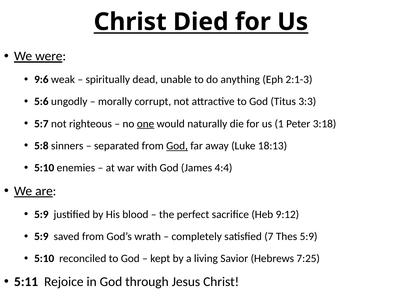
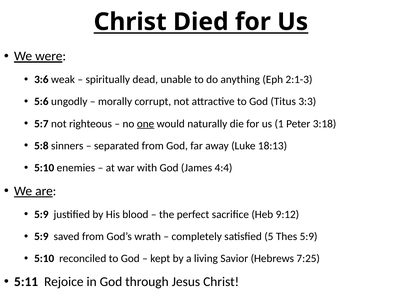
9:6: 9:6 -> 3:6
God at (177, 146) underline: present -> none
7: 7 -> 5
